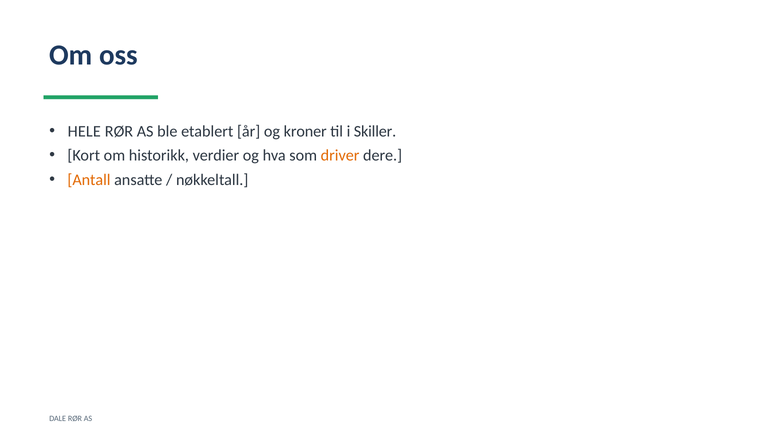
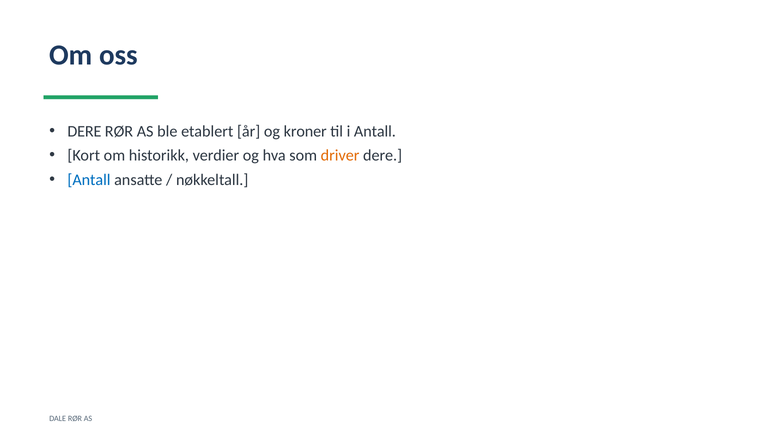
HELE at (84, 131): HELE -> DERE
i Skiller: Skiller -> Antall
Antall at (89, 180) colour: orange -> blue
